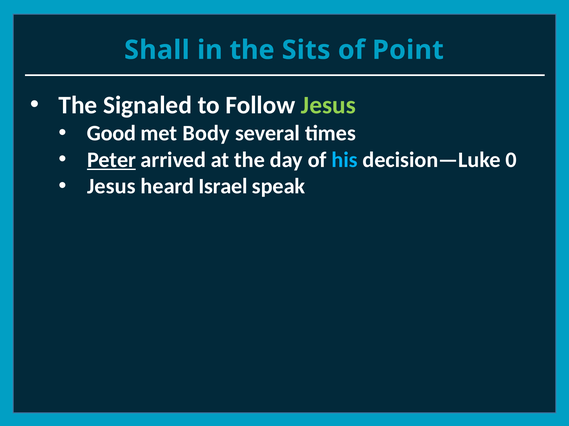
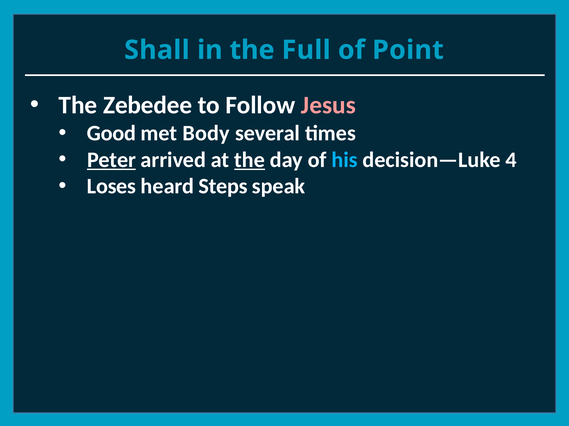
Sits: Sits -> Full
Signaled: Signaled -> Zebedee
Jesus at (328, 105) colour: light green -> pink
the at (250, 160) underline: none -> present
0: 0 -> 4
Jesus at (111, 187): Jesus -> Loses
Israel: Israel -> Steps
